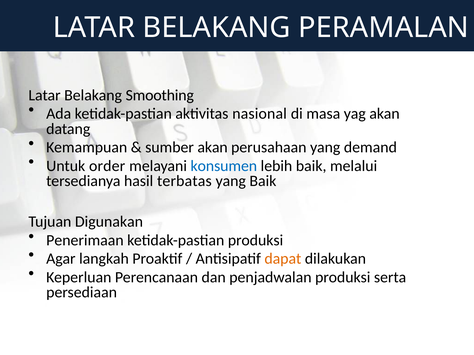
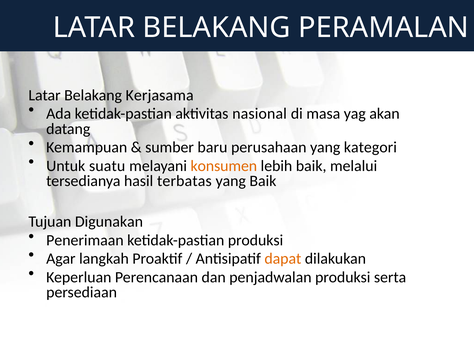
Smoothing: Smoothing -> Kerjasama
sumber akan: akan -> baru
demand: demand -> kategori
order: order -> suatu
konsumen colour: blue -> orange
